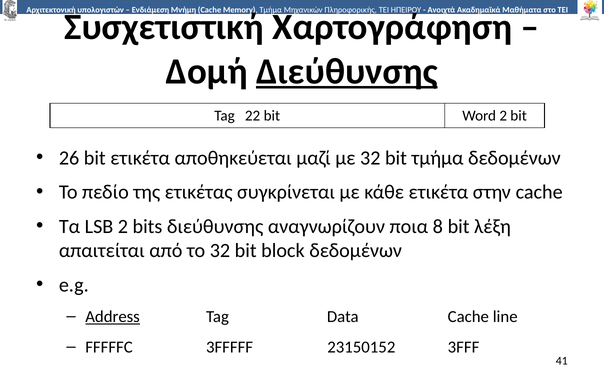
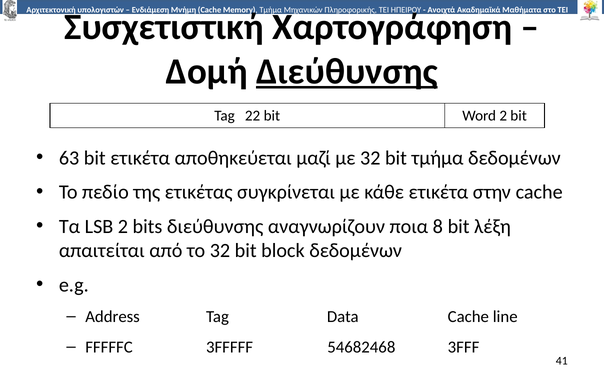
26: 26 -> 63
Address underline: present -> none
23150152: 23150152 -> 54682468
